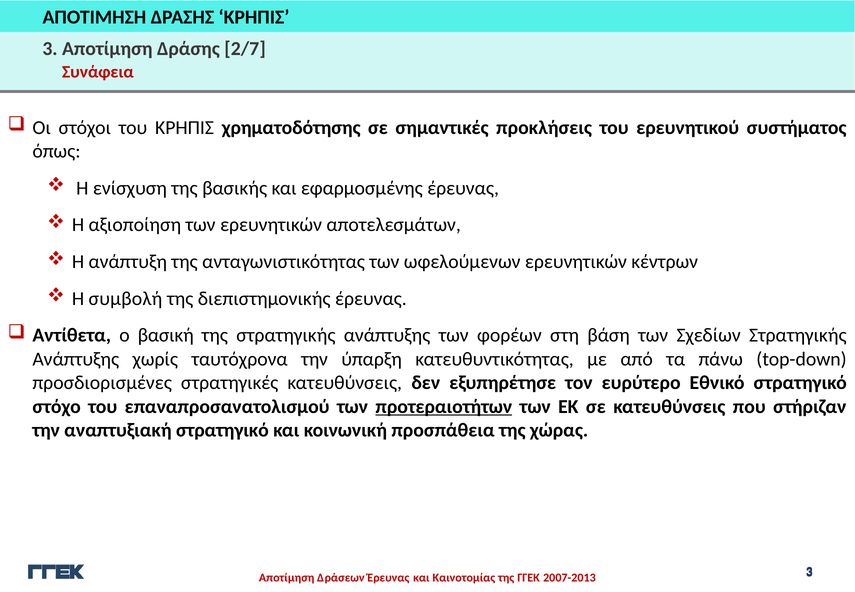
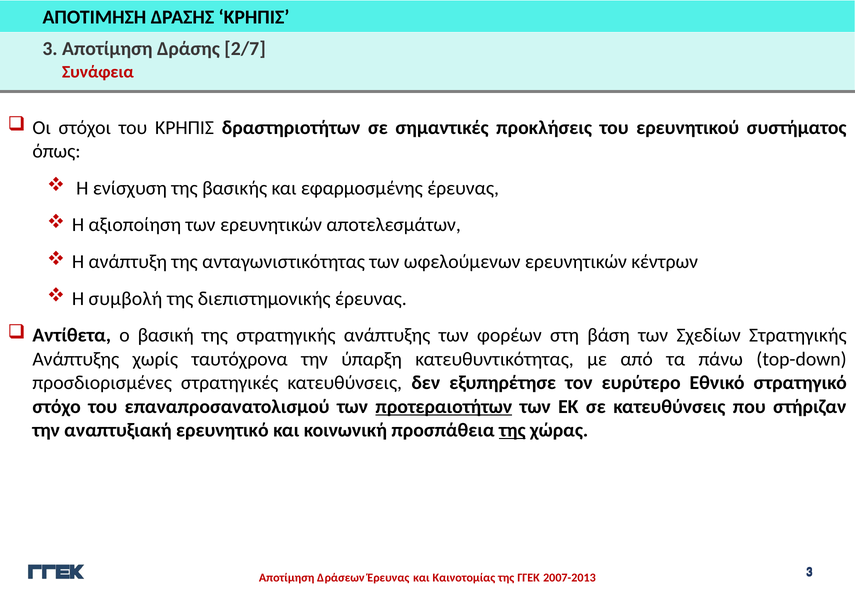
χρηματοδότησης: χρηματοδότησης -> δραστηριοτήτων
αναπτυξιακή στρατηγικό: στρατηγικό -> ερευνητικό
της at (512, 430) underline: none -> present
